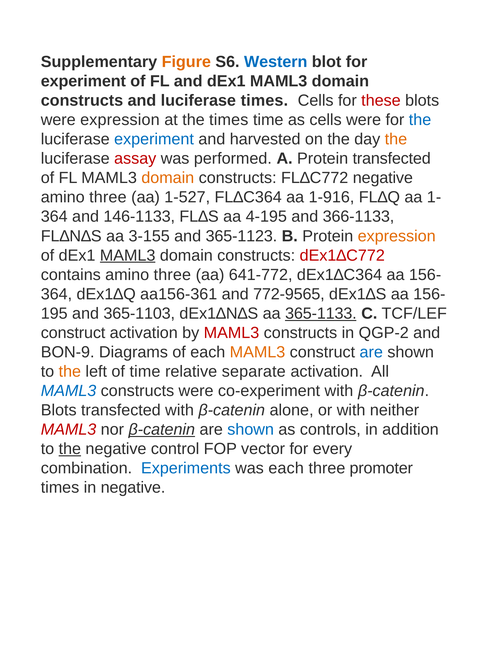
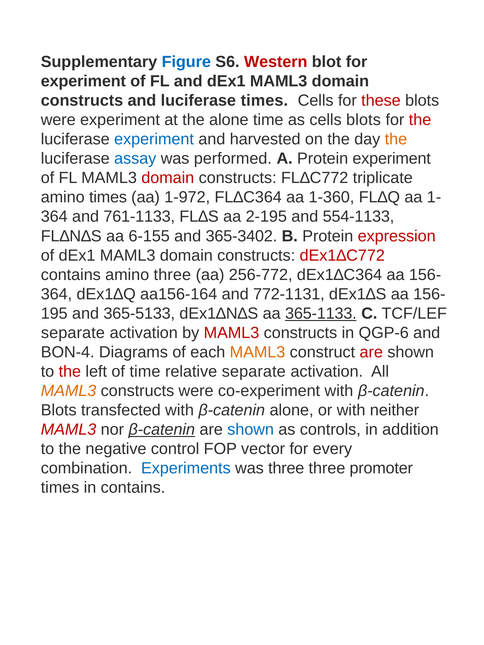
Figure colour: orange -> blue
Western colour: blue -> red
were expression: expression -> experiment
the times: times -> alone
cells were: were -> blots
the at (420, 120) colour: blue -> red
assay colour: red -> blue
Protein transfected: transfected -> experiment
domain at (168, 178) colour: orange -> red
FL∆C772 negative: negative -> triplicate
three at (108, 197): three -> times
1-527: 1-527 -> 1-972
1-916: 1-916 -> 1-360
146-1133: 146-1133 -> 761-1133
4-195: 4-195 -> 2-195
366-1133: 366-1133 -> 554-1133
3-155: 3-155 -> 6-155
365-1123: 365-1123 -> 365-3402
expression at (397, 236) colour: orange -> red
MAML3 at (128, 256) underline: present -> none
641-772: 641-772 -> 256-772
aa156-361: aa156-361 -> aa156-164
772-9565: 772-9565 -> 772-1131
365-1103: 365-1103 -> 365-5133
construct at (73, 333): construct -> separate
QGP-2: QGP-2 -> QGP-6
BON-9: BON-9 -> BON-4
are at (371, 352) colour: blue -> red
the at (70, 372) colour: orange -> red
MAML3 at (69, 391) colour: blue -> orange
the at (70, 449) underline: present -> none
was each: each -> three
in negative: negative -> contains
